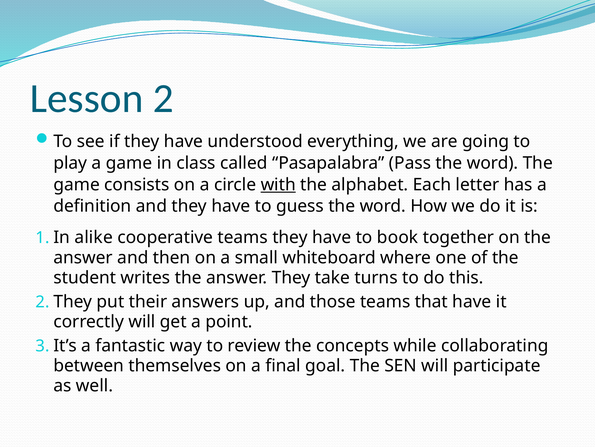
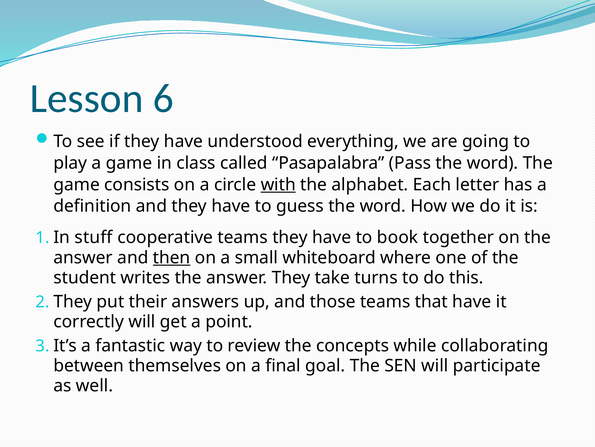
2: 2 -> 6
alike: alike -> stuff
then underline: none -> present
